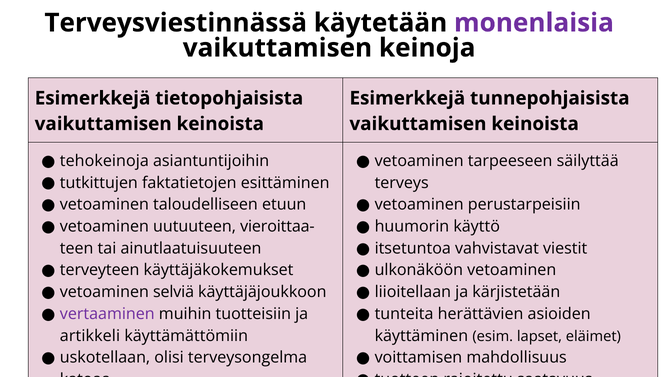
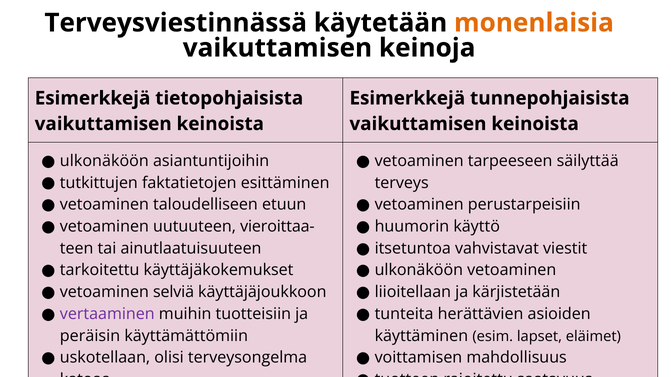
monenlaisia colour: purple -> orange
tehokeinoja at (104, 161): tehokeinoja -> ulkonäköön
terveyteen: terveyteen -> tarkoitettu
artikkeli: artikkeli -> peräisin
